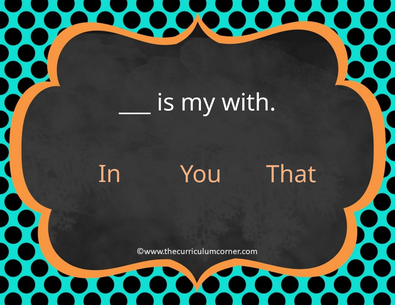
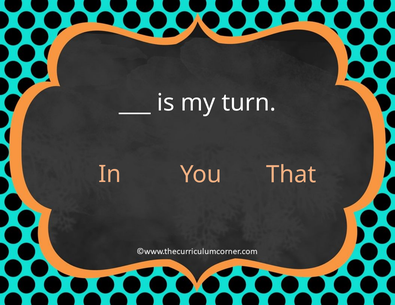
with: with -> turn
